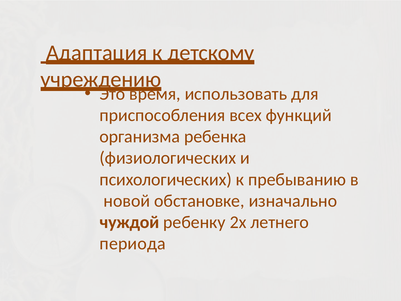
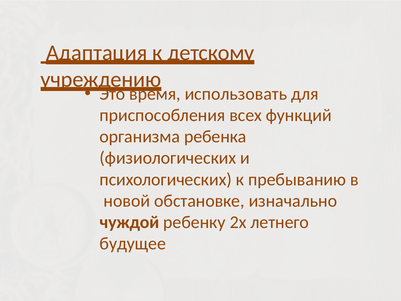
периода: периода -> будущее
